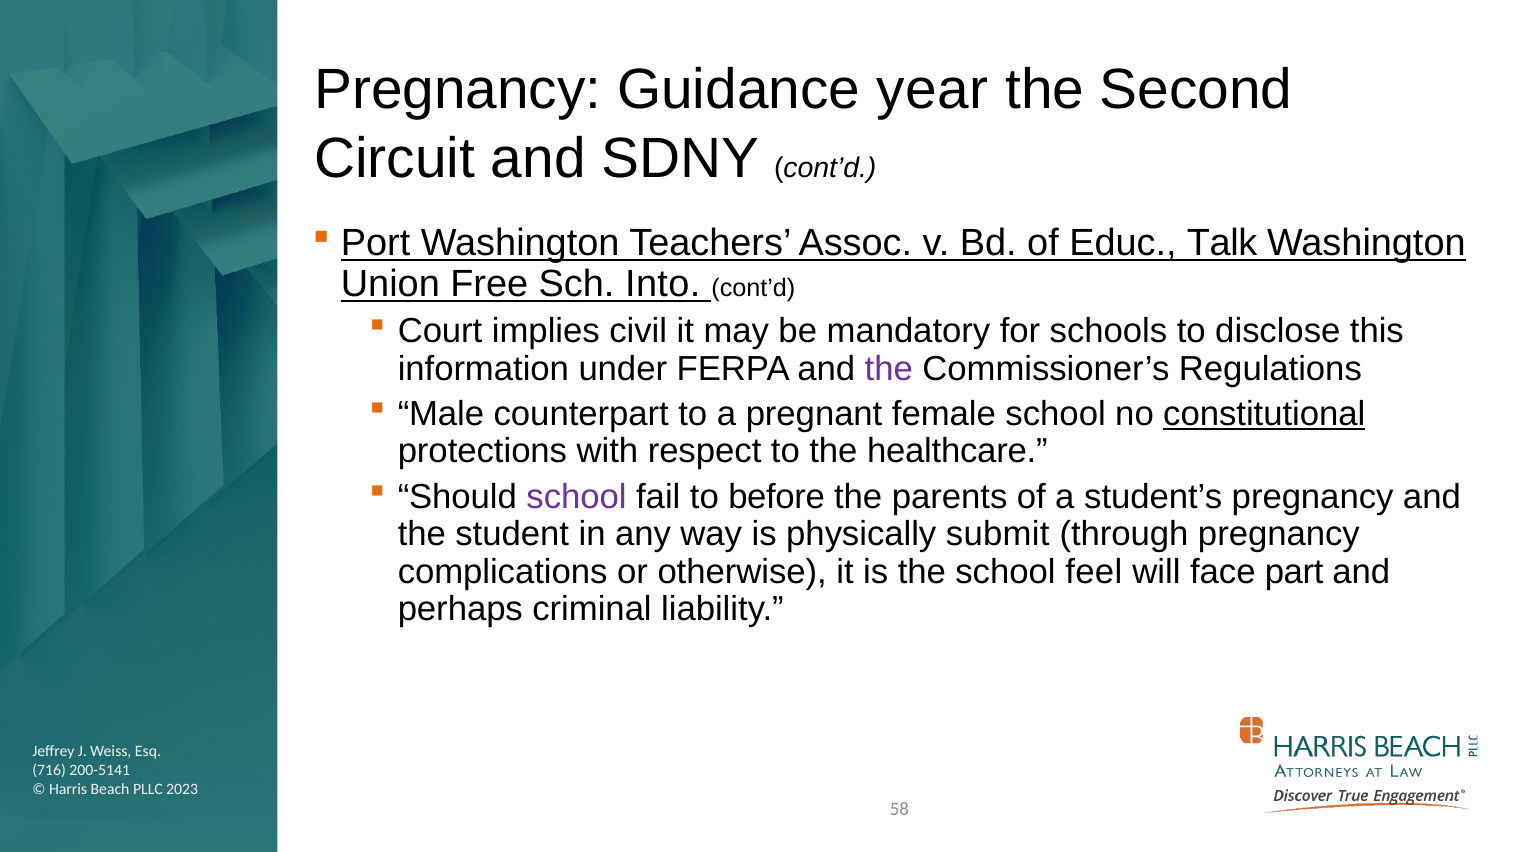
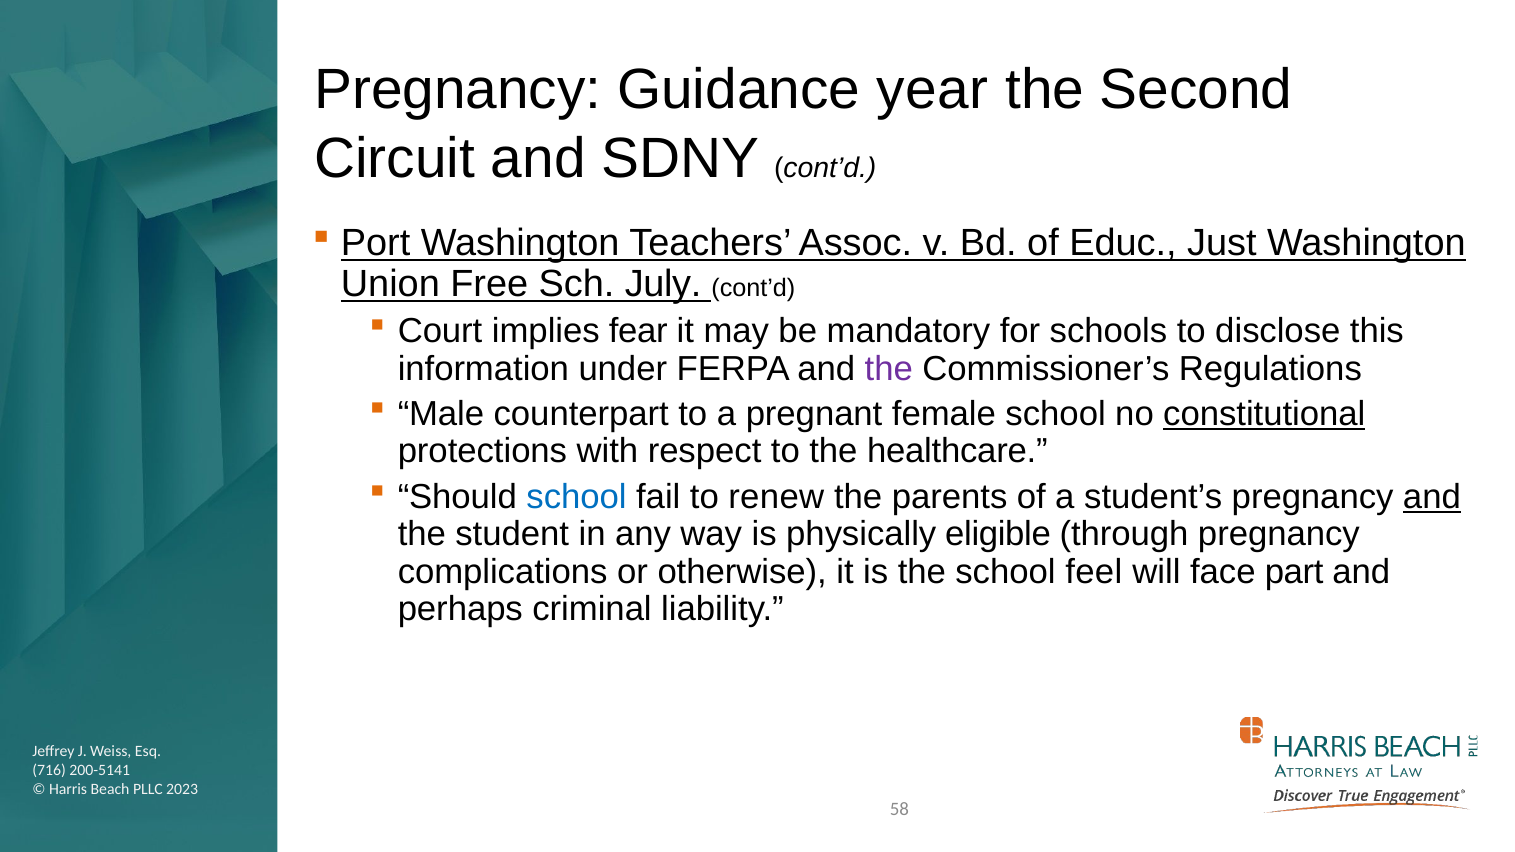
Talk: Talk -> Just
Into: Into -> July
civil: civil -> fear
school at (576, 497) colour: purple -> blue
before: before -> renew
and at (1432, 497) underline: none -> present
submit: submit -> eligible
